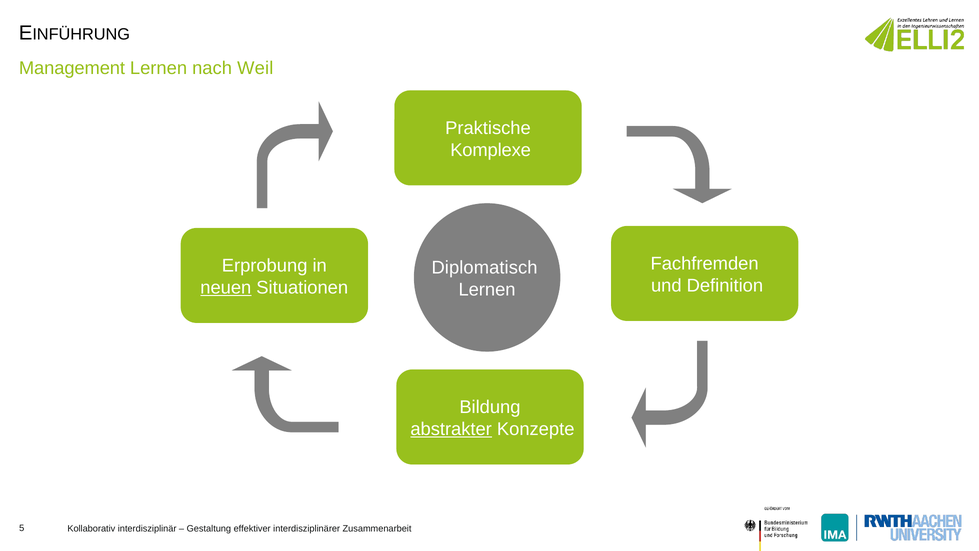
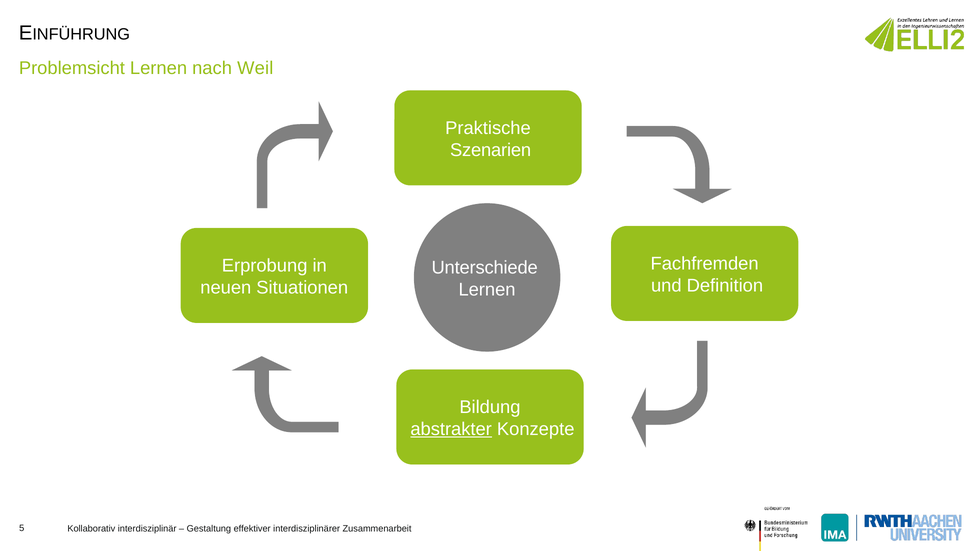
Management: Management -> Problemsicht
Komplexe: Komplexe -> Szenarien
Diplomatisch: Diplomatisch -> Unterschiede
neuen underline: present -> none
